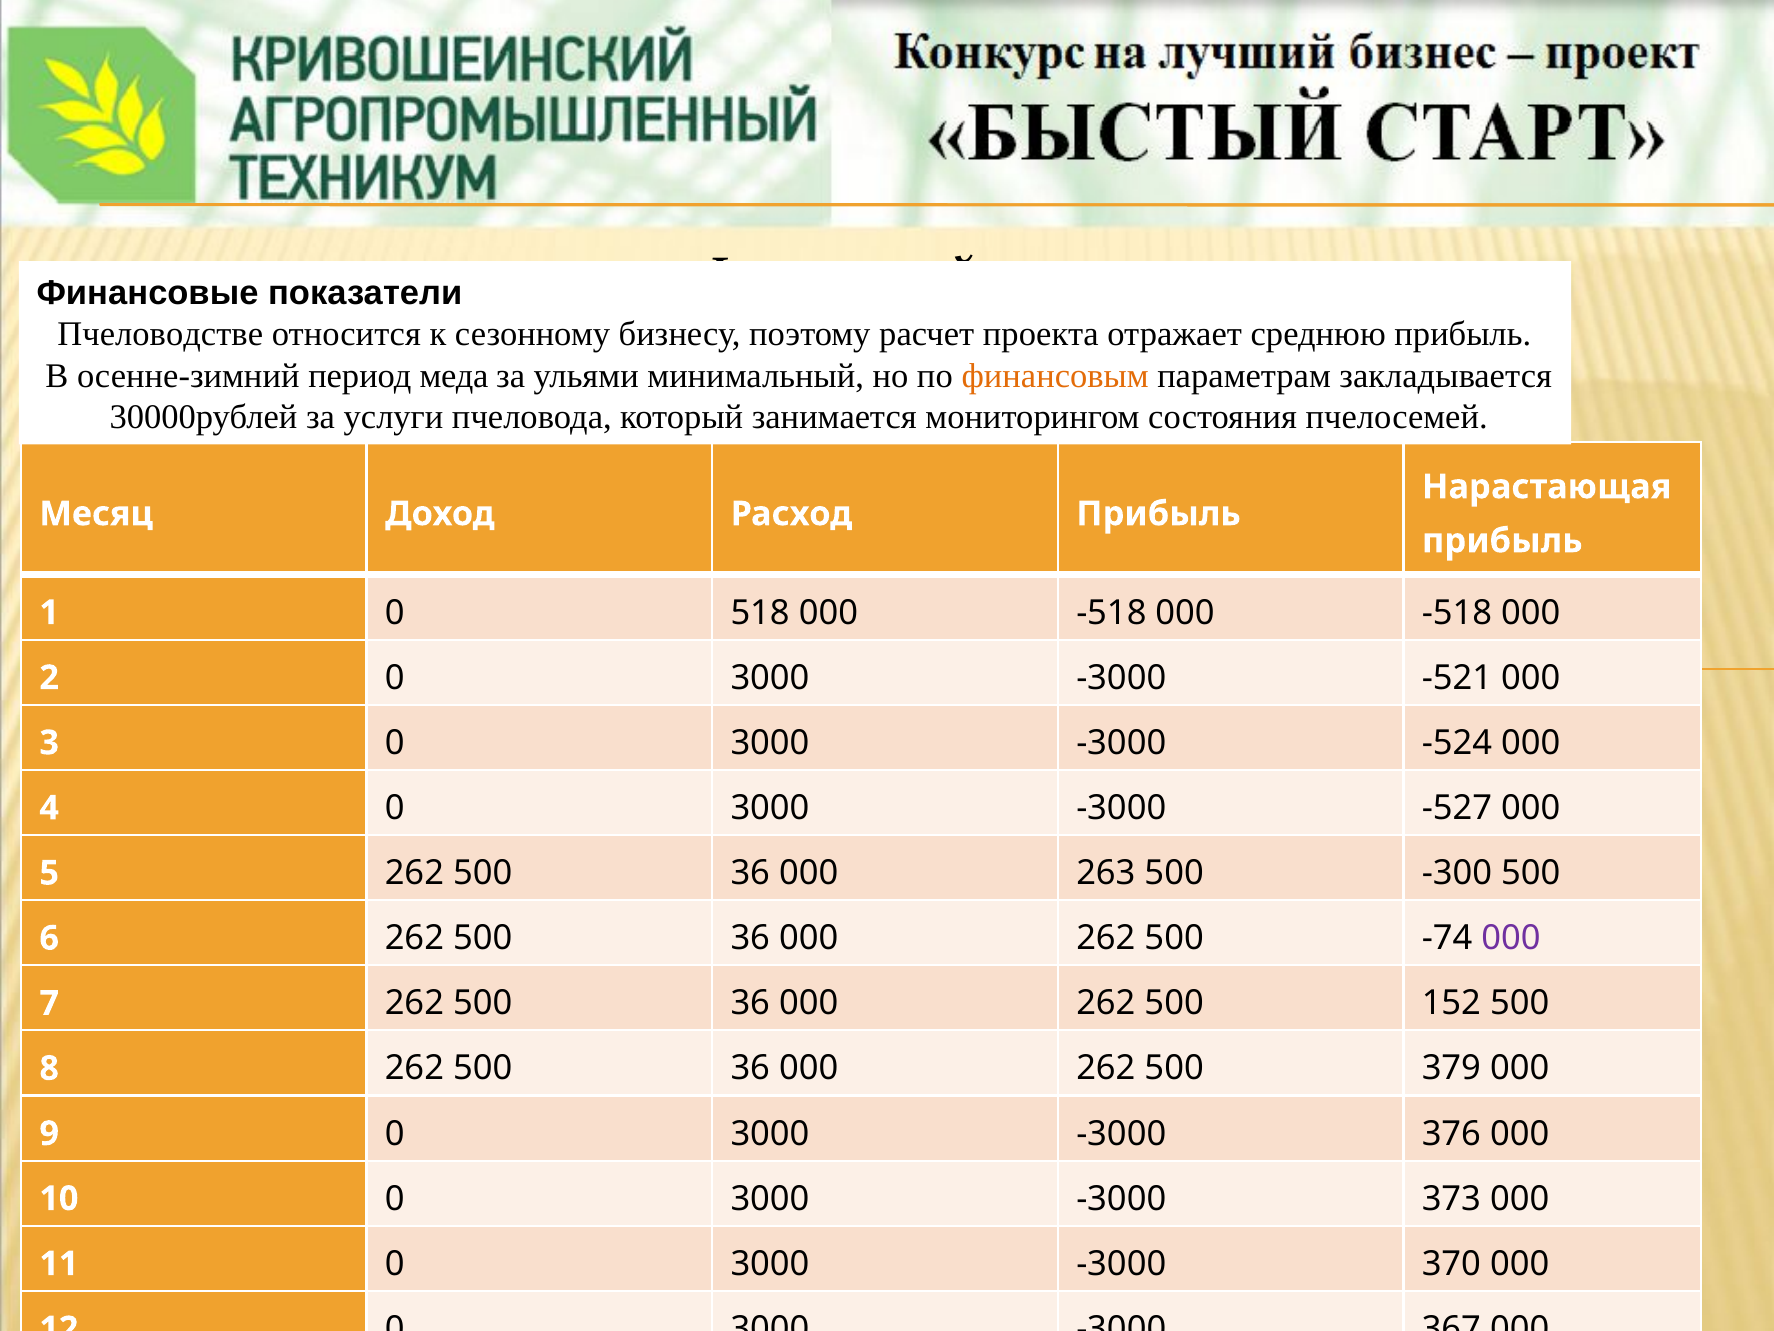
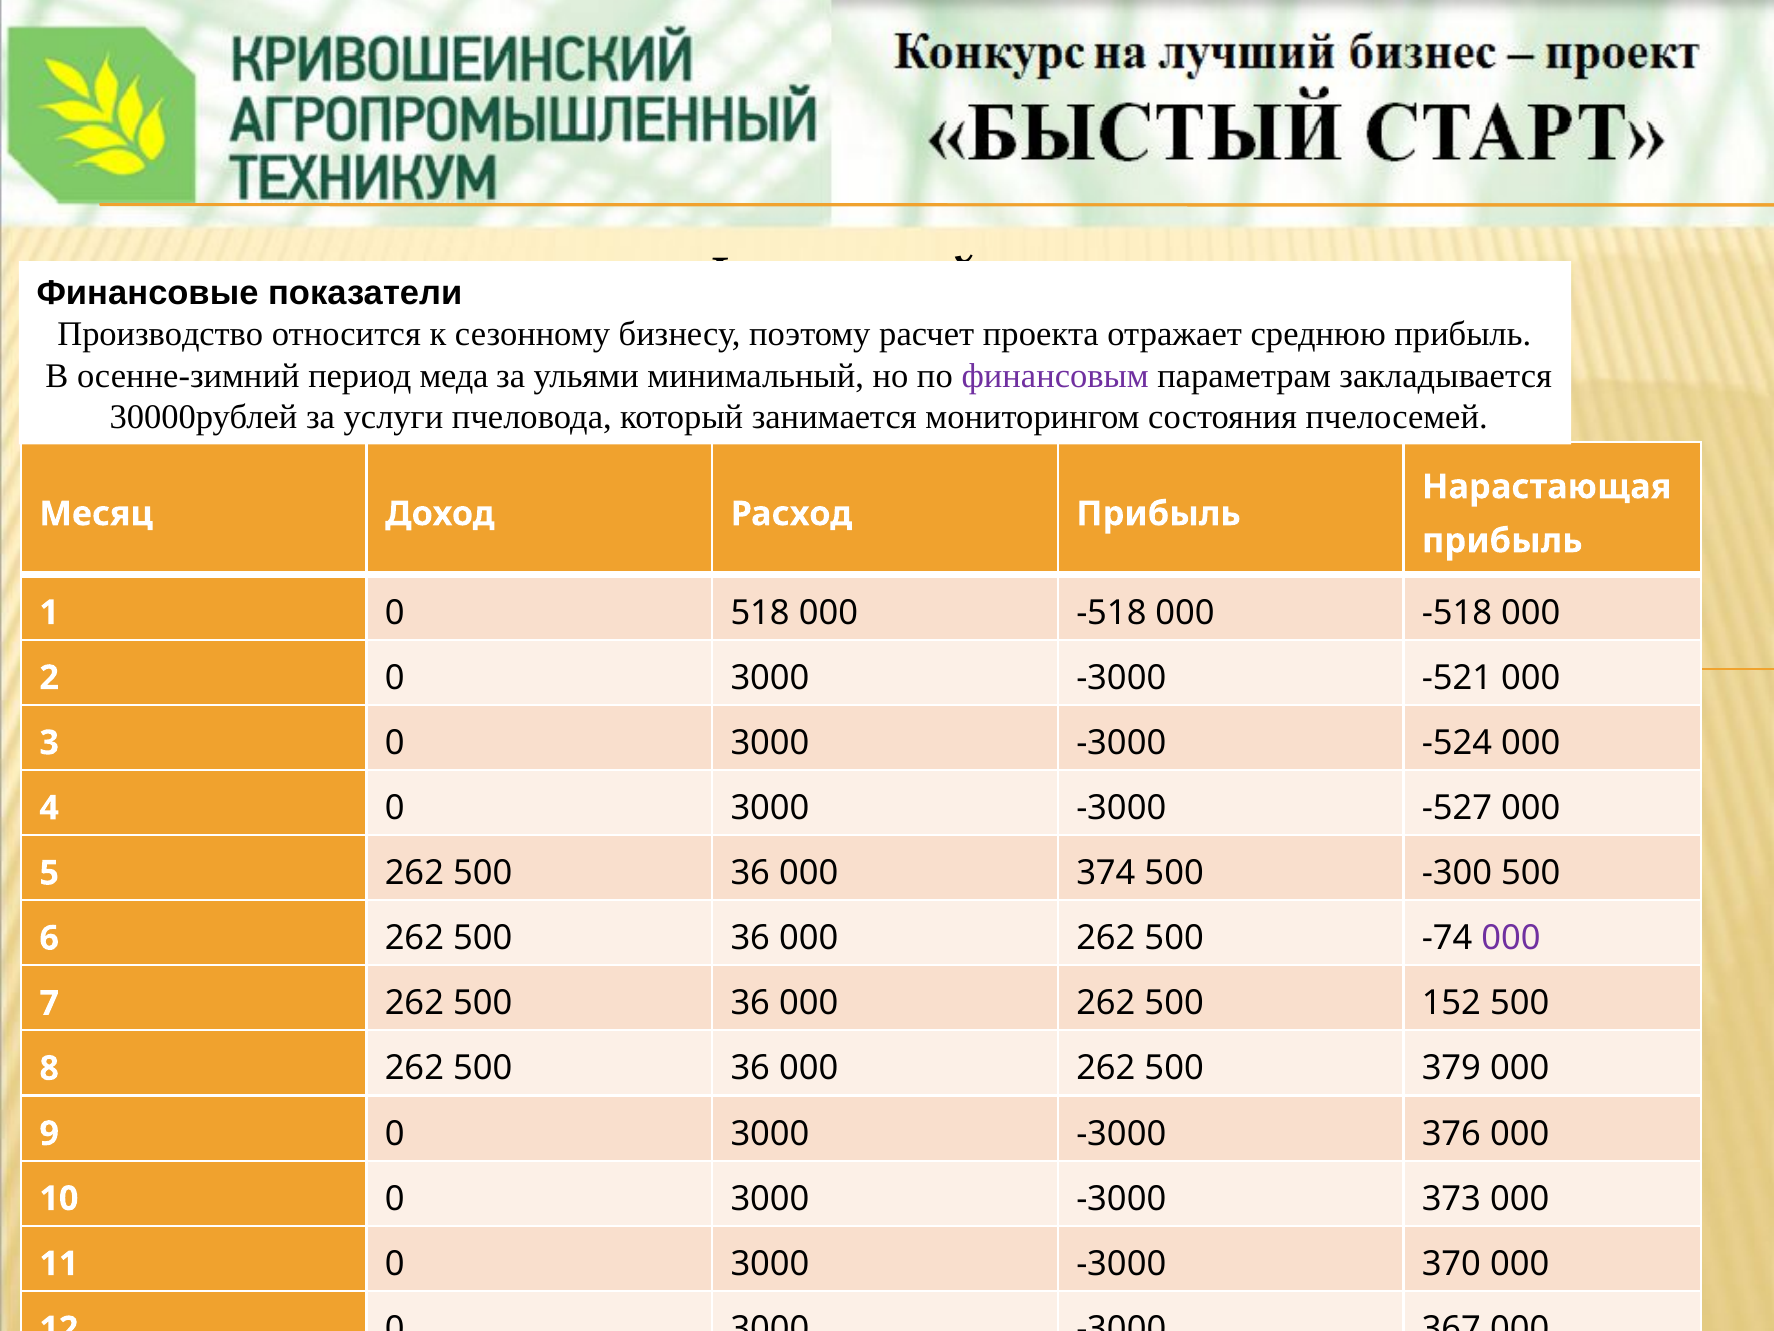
Пчеловодстве: Пчеловодстве -> Производство
финансовым colour: orange -> purple
263: 263 -> 374
